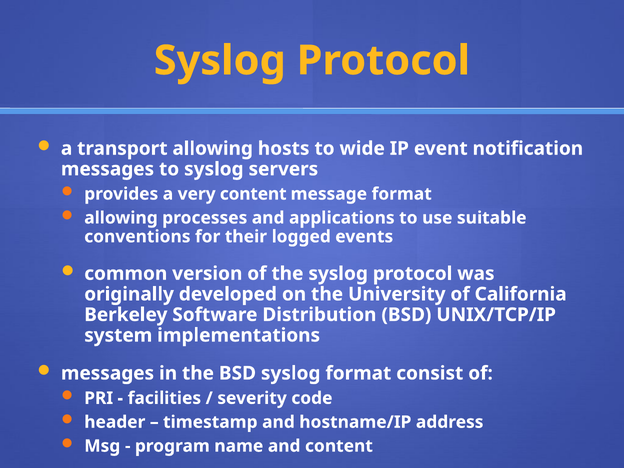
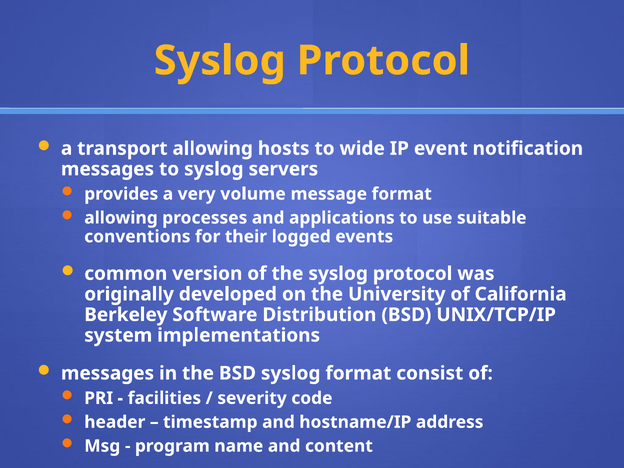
very content: content -> volume
